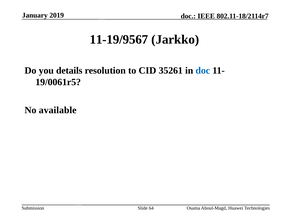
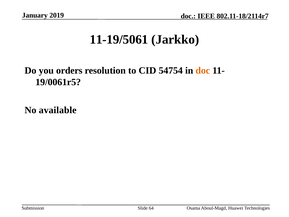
11-19/9567: 11-19/9567 -> 11-19/5061
details: details -> orders
35261: 35261 -> 54754
doc at (203, 71) colour: blue -> orange
